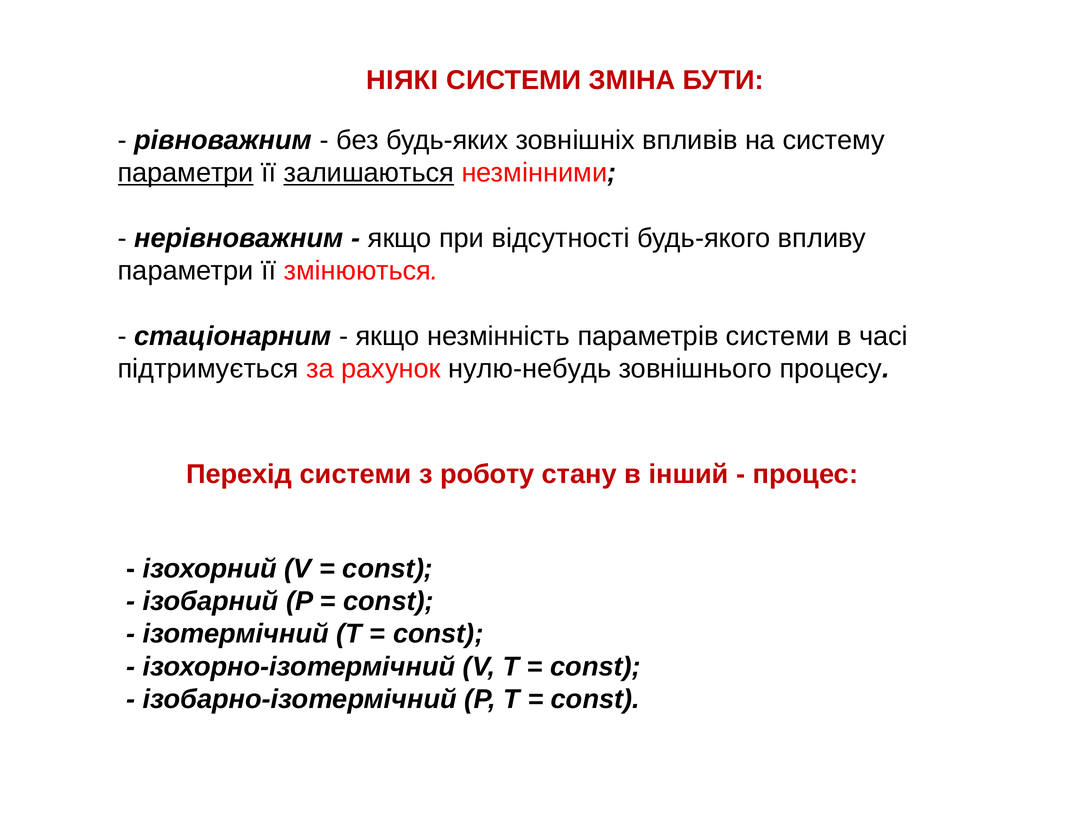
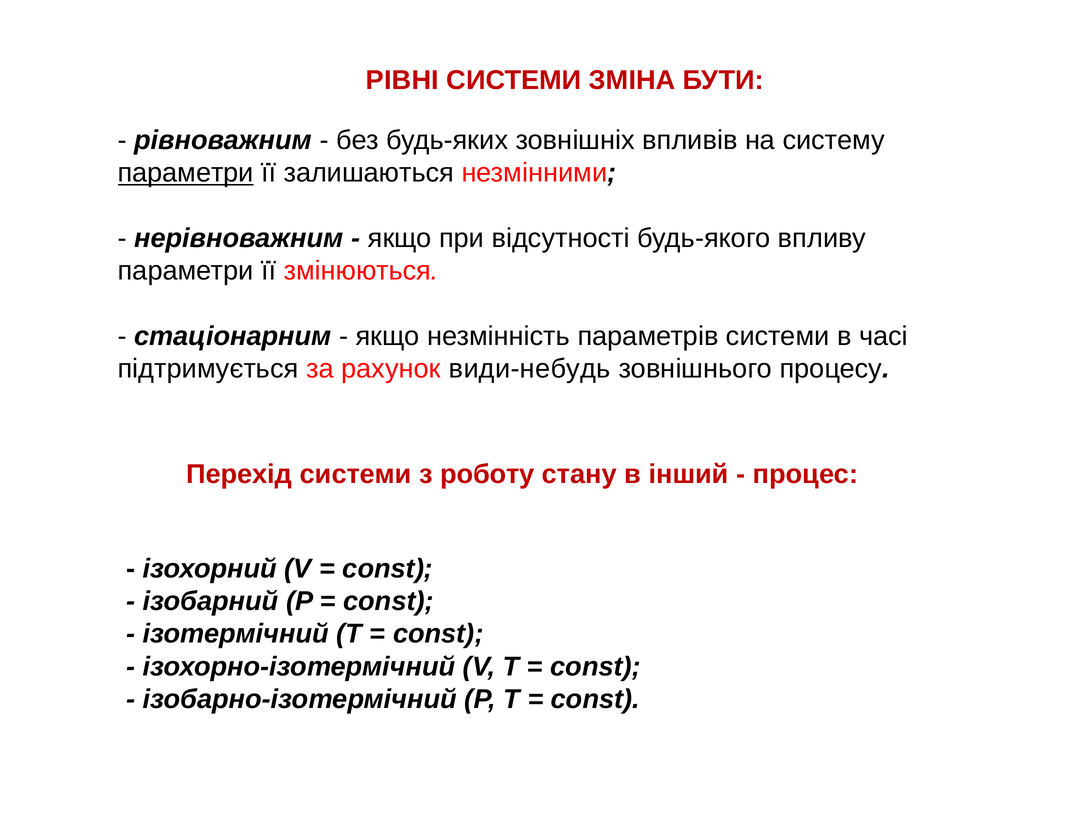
НІЯКІ: НІЯКІ -> РІВНІ
залишаються underline: present -> none
нулю-небудь: нулю-небудь -> види-небудь
